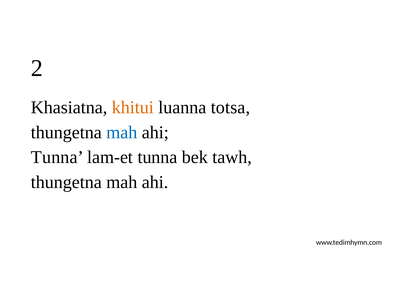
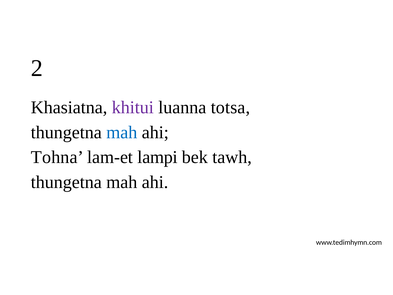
khitui colour: orange -> purple
Tunna at (57, 157): Tunna -> Tohna
lam-et tunna: tunna -> lampi
